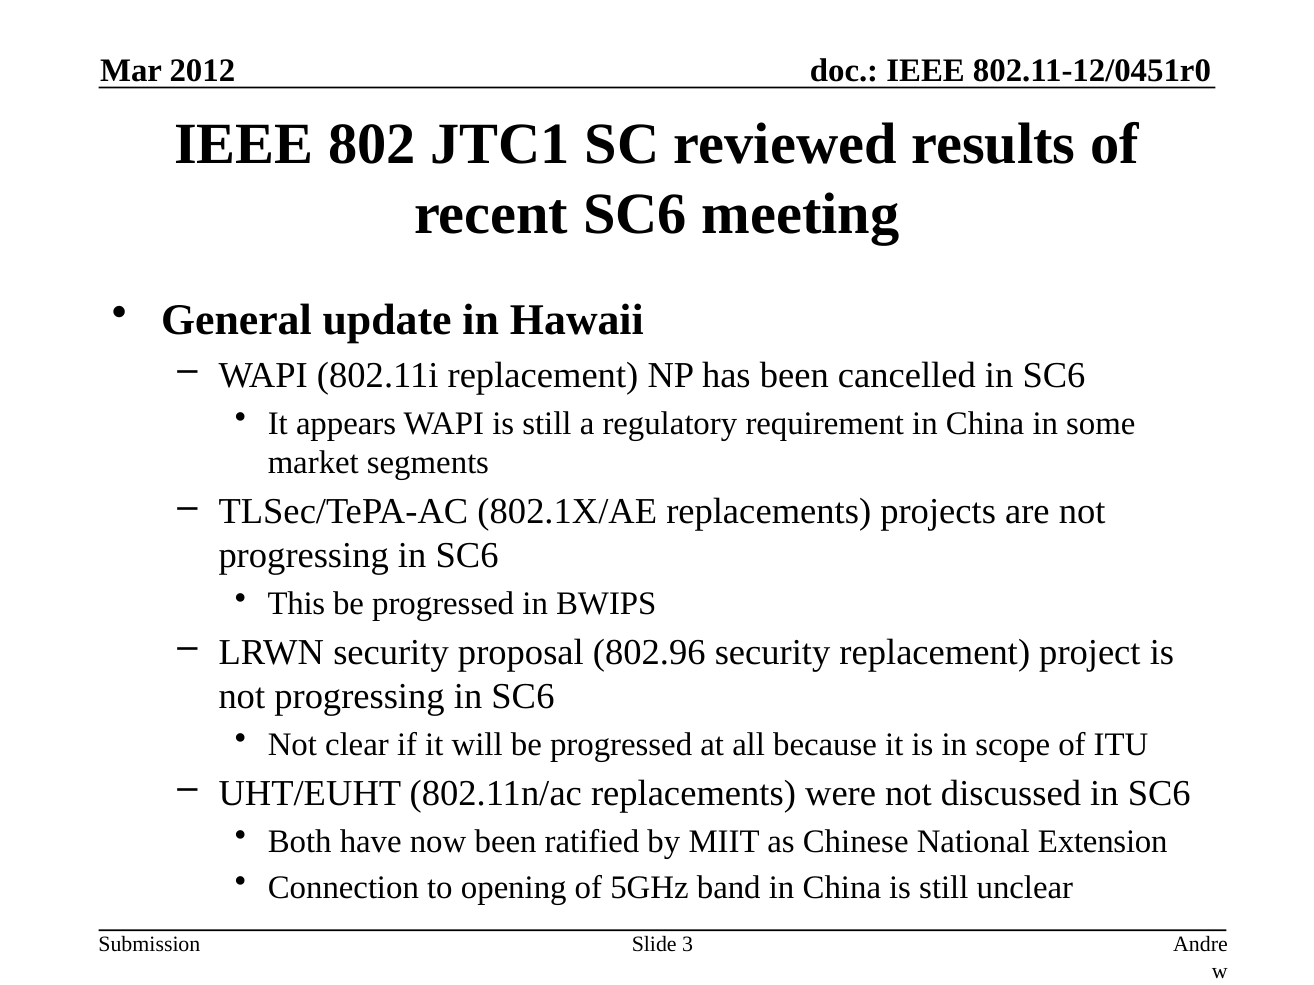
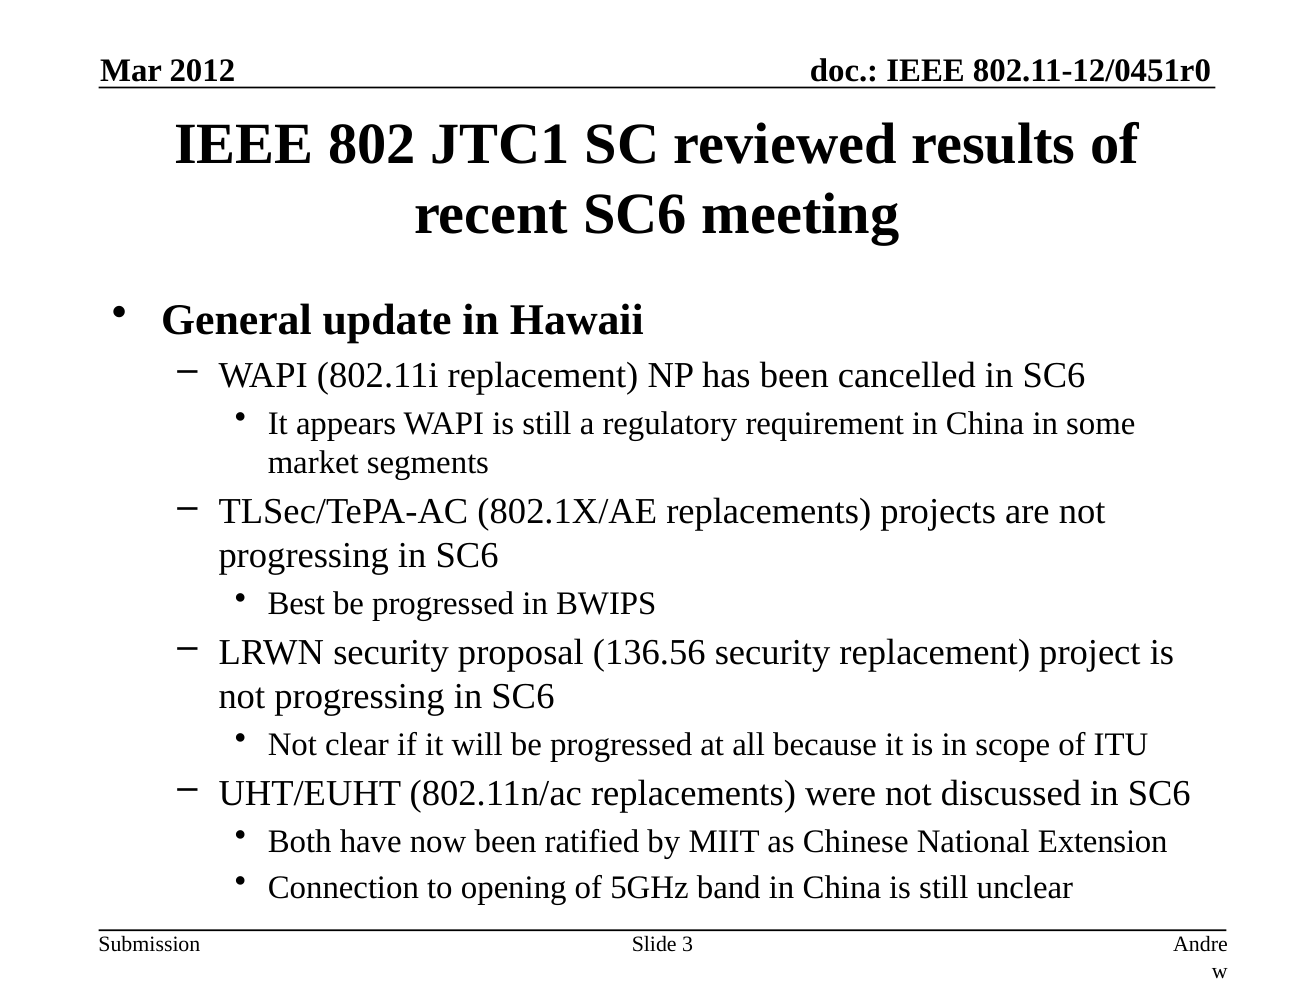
This: This -> Best
802.96: 802.96 -> 136.56
